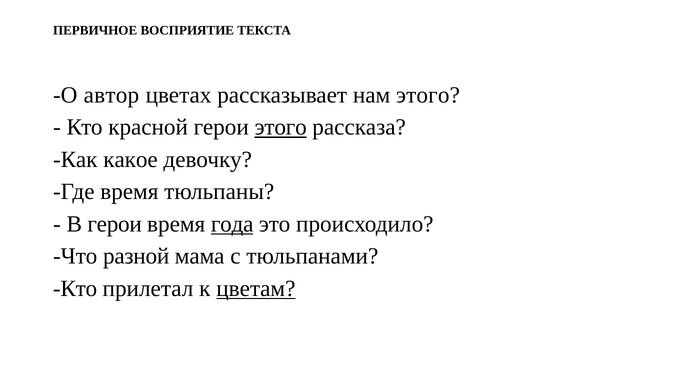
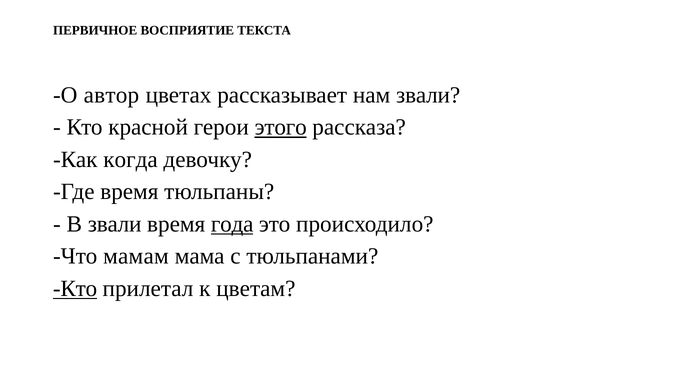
нам этого: этого -> звали
какое: какое -> когда
В герои: герои -> звали
разной: разной -> мамам
Кто at (75, 289) underline: none -> present
цветам underline: present -> none
